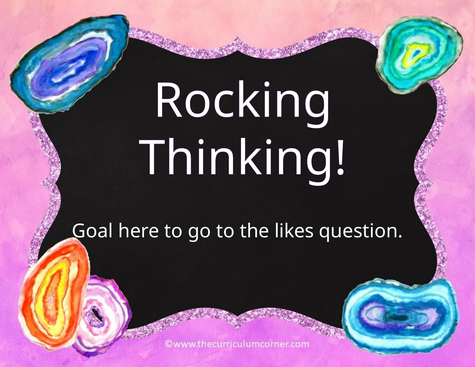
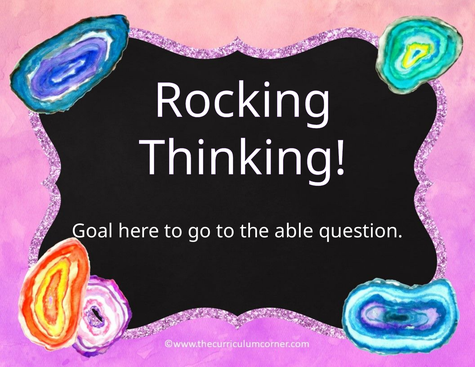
likes: likes -> able
